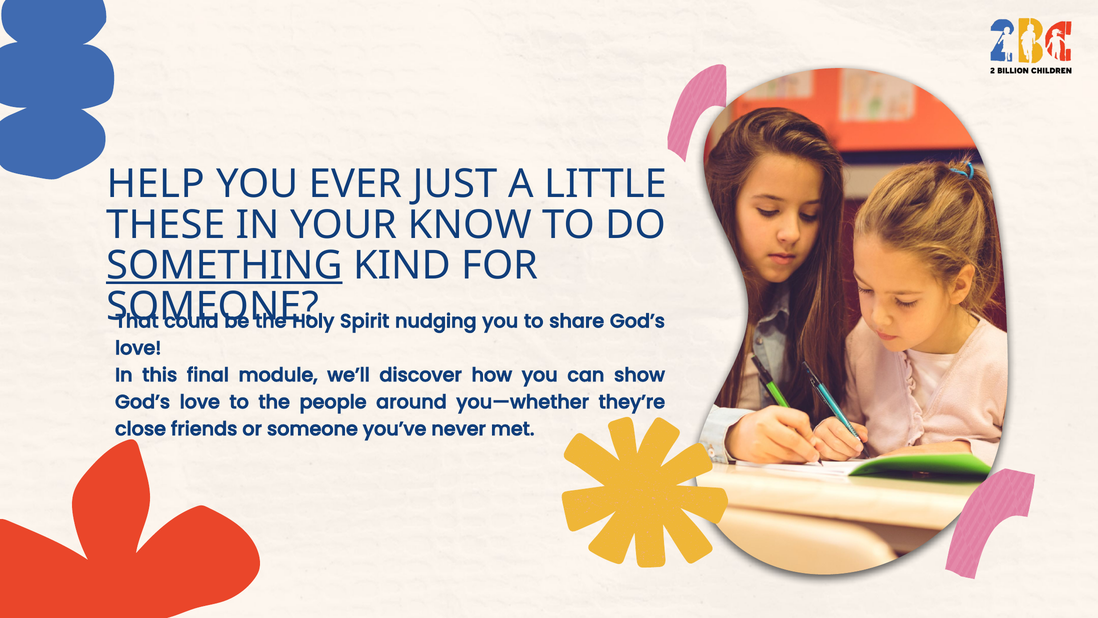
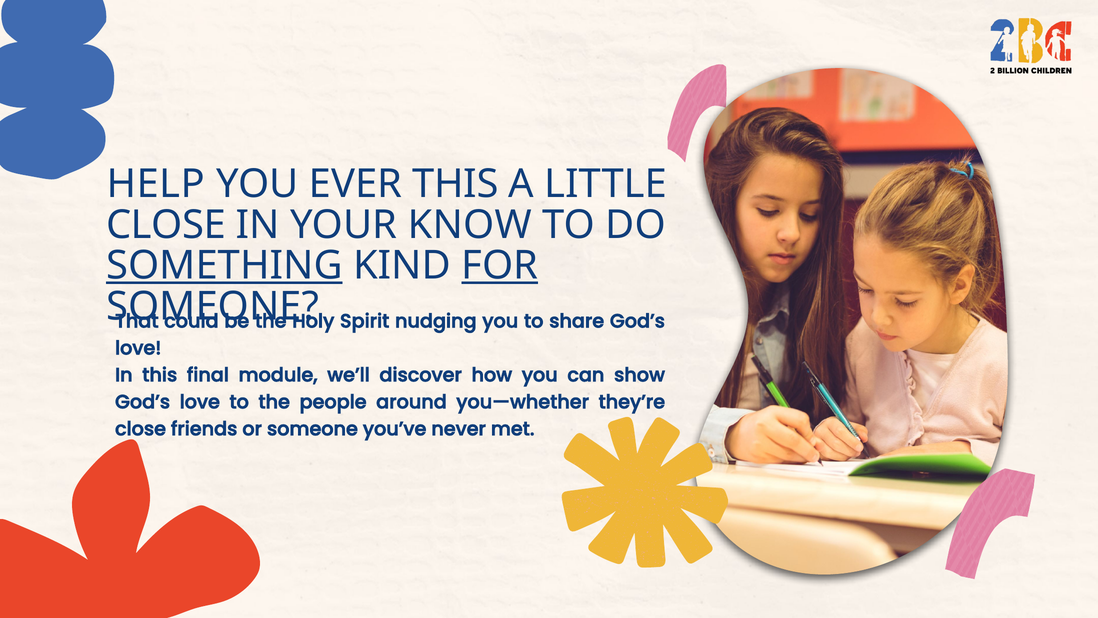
EVER JUST: JUST -> THIS
THESE at (166, 225): THESE -> CLOSE
FOR underline: none -> present
